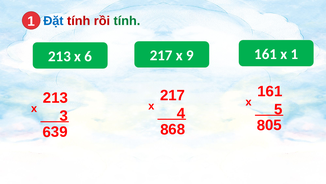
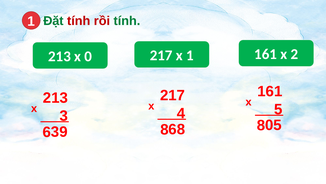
Đặt colour: blue -> green
x 6: 6 -> 0
217 x 9: 9 -> 1
x 1: 1 -> 2
